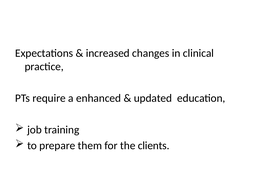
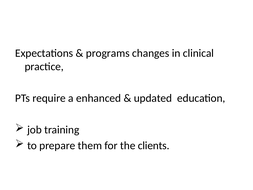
increased: increased -> programs
